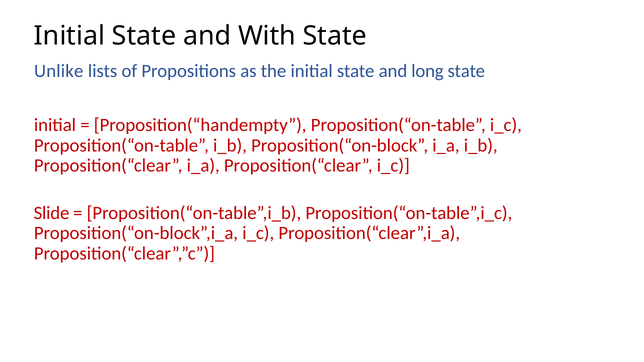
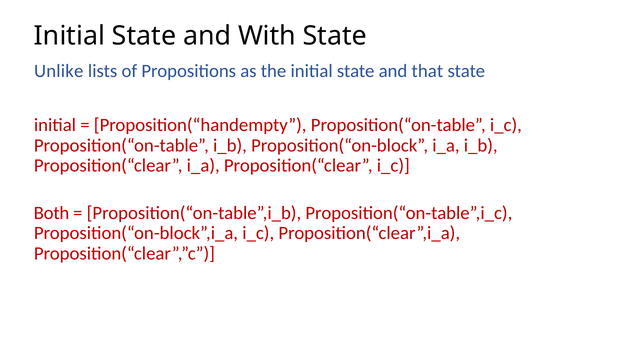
long: long -> that
Slide: Slide -> Both
